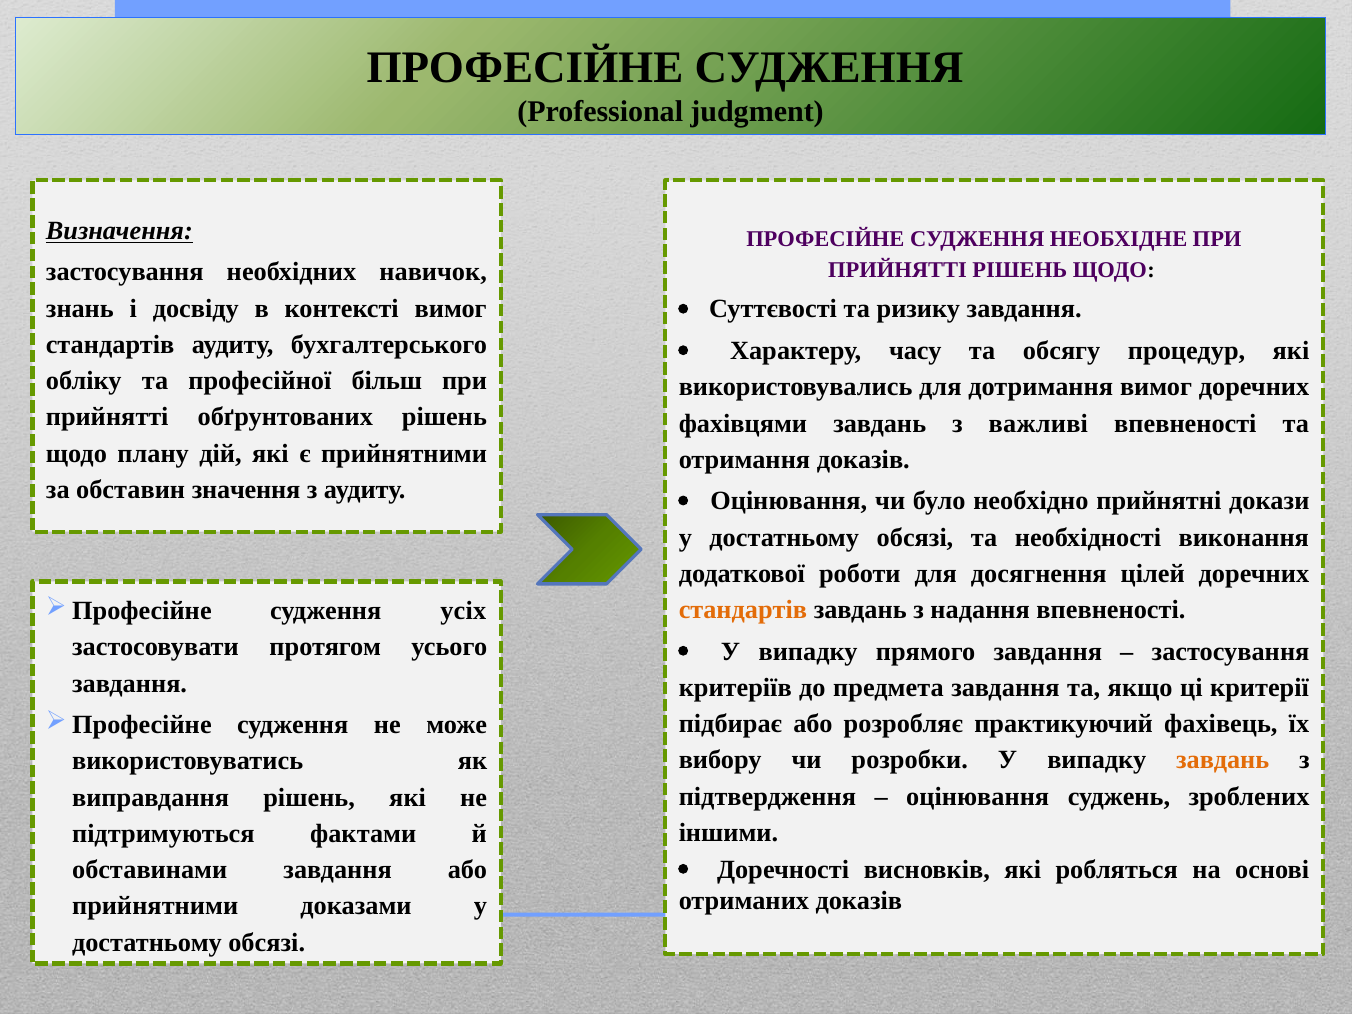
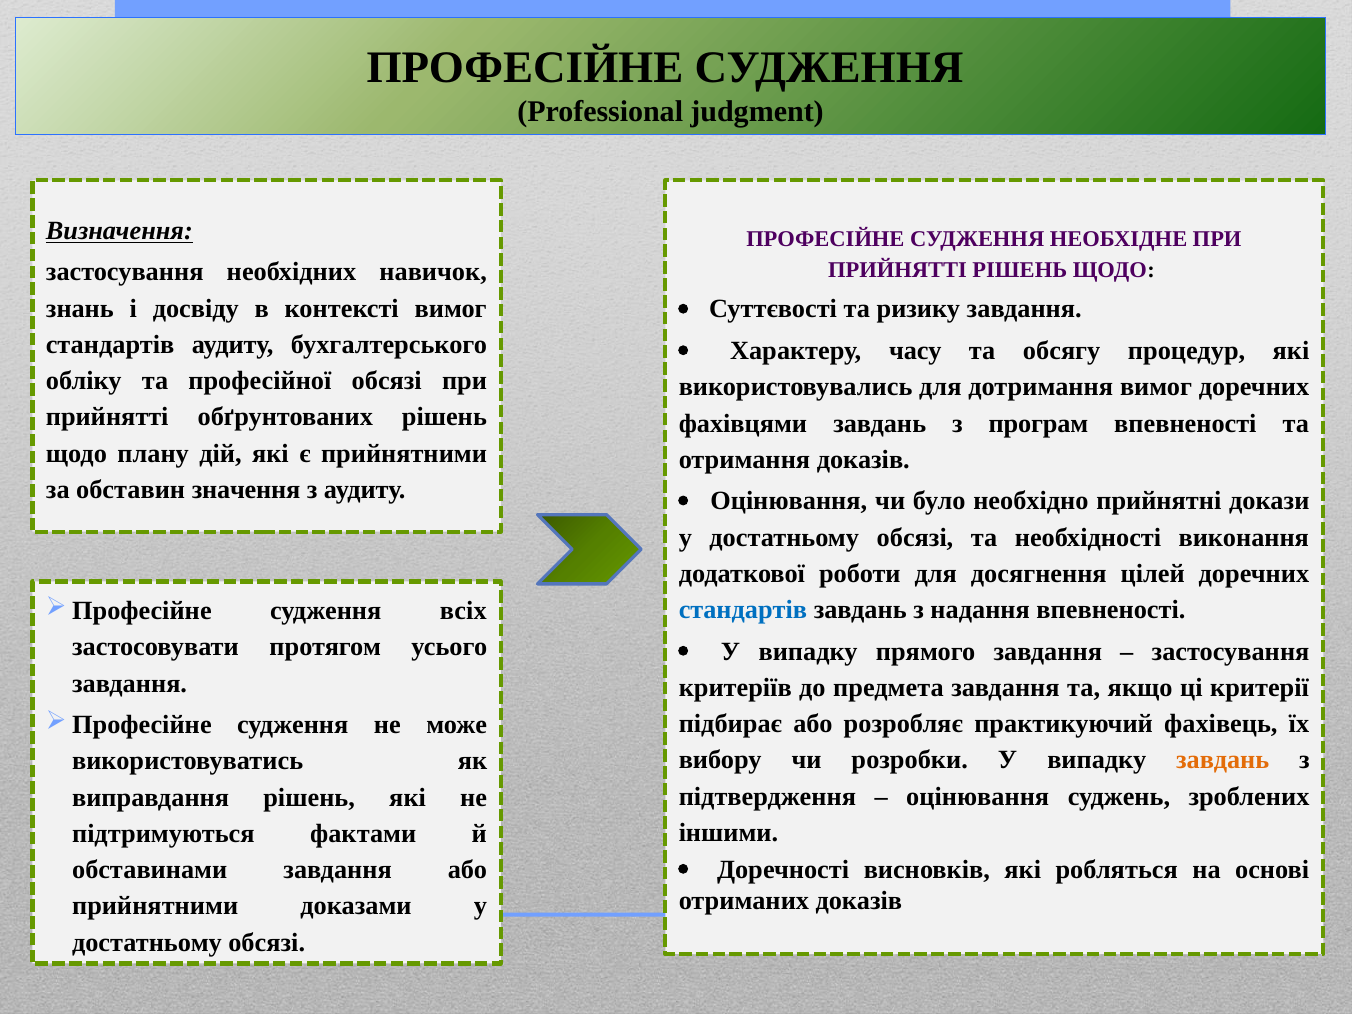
професійної більш: більш -> обсязі
важливі: важливі -> програм
усіх: усіх -> всіх
стандартів at (743, 610) colour: orange -> blue
